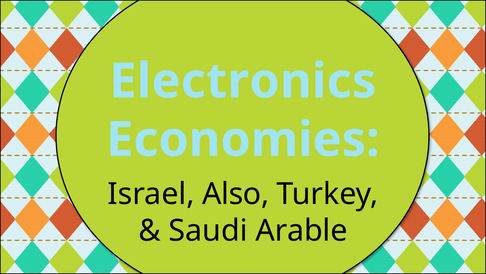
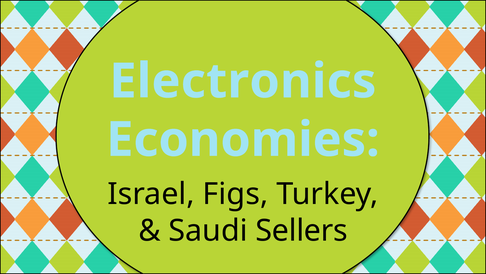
Also: Also -> Figs
Arable: Arable -> Sellers
